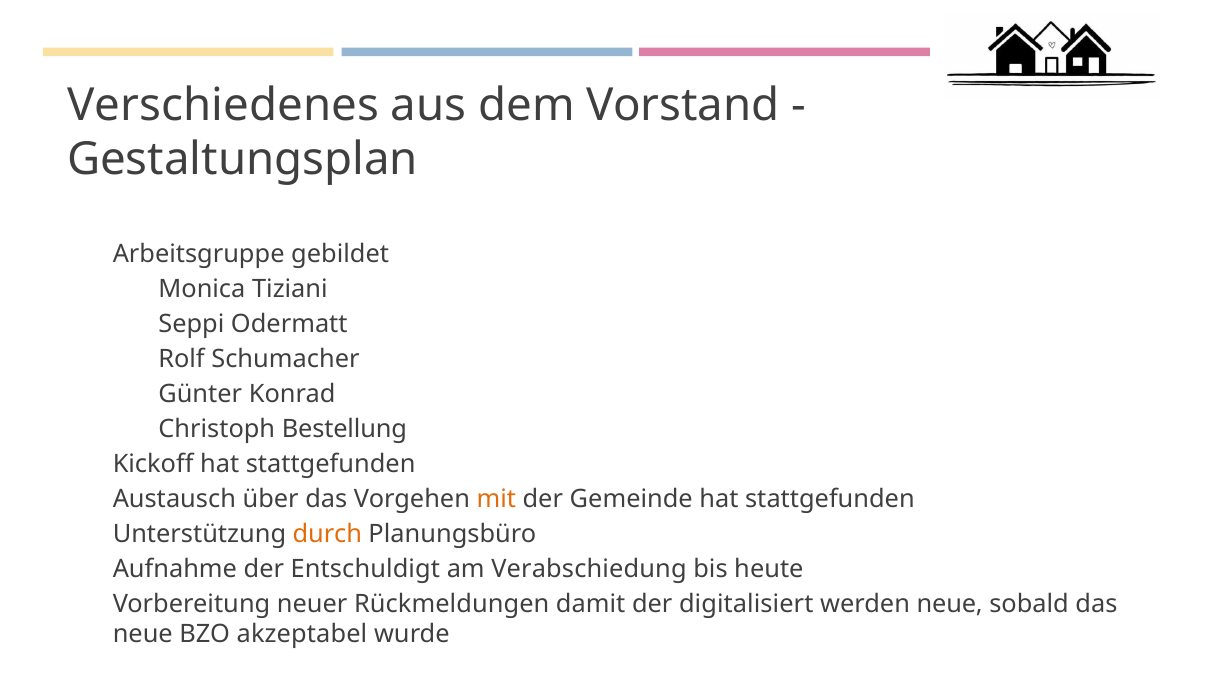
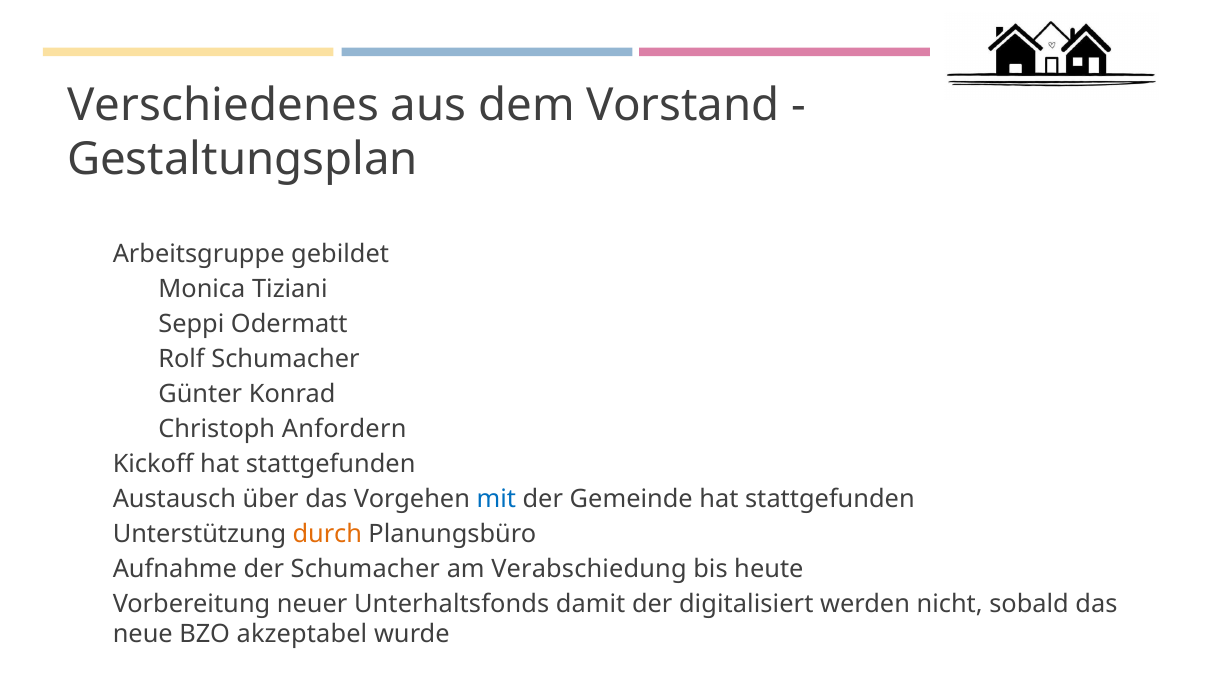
Bestellung: Bestellung -> Anfordern
mit colour: orange -> blue
der Entschuldigt: Entschuldigt -> Schumacher
Rückmeldungen: Rückmeldungen -> Unterhaltsfonds
werden neue: neue -> nicht
